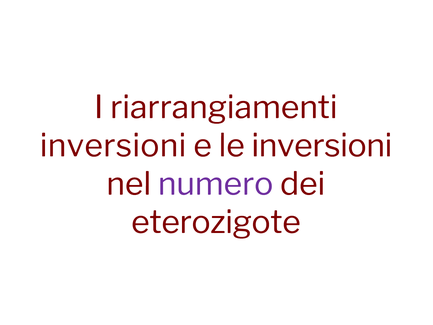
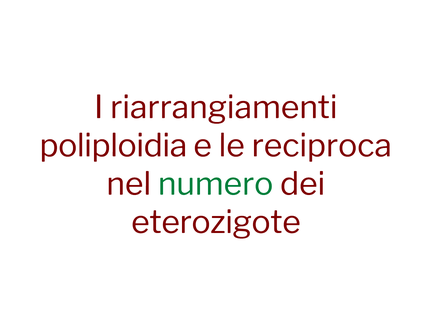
inversioni at (113, 146): inversioni -> poliploidia
le inversioni: inversioni -> reciproca
numero colour: purple -> green
